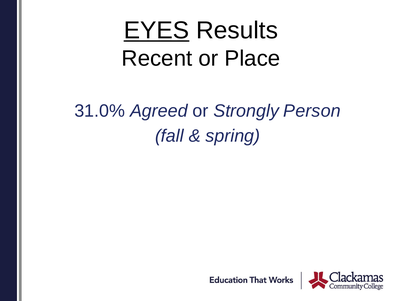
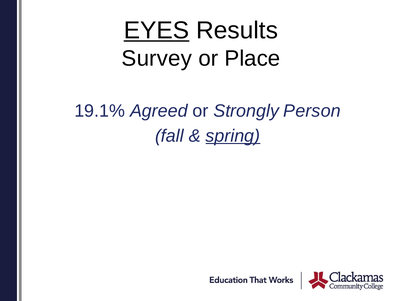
Recent: Recent -> Survey
31.0%: 31.0% -> 19.1%
spring underline: none -> present
